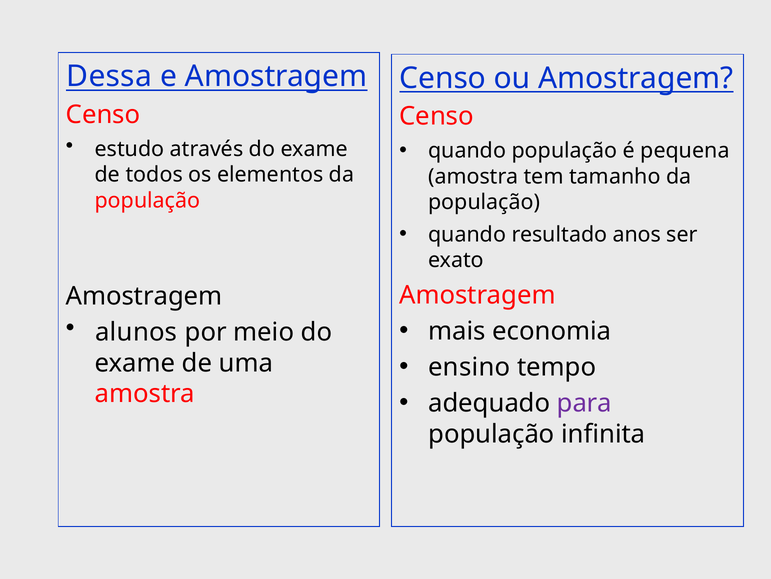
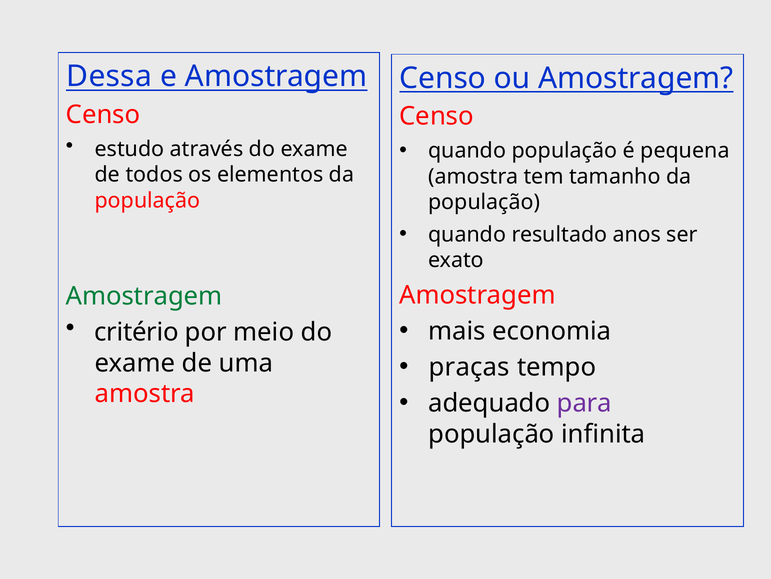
Amostragem at (144, 296) colour: black -> green
alunos: alunos -> critério
ensino: ensino -> praças
